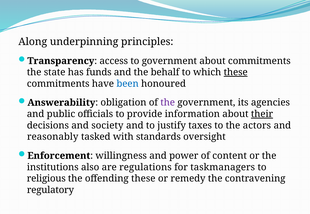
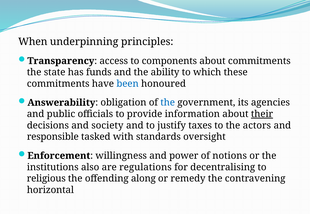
Along: Along -> When
to government: government -> components
behalf: behalf -> ability
these at (236, 73) underline: present -> none
the at (168, 103) colour: purple -> blue
reasonably: reasonably -> responsible
content: content -> notions
taskmanagers: taskmanagers -> decentralising
offending these: these -> along
regulatory: regulatory -> horizontal
